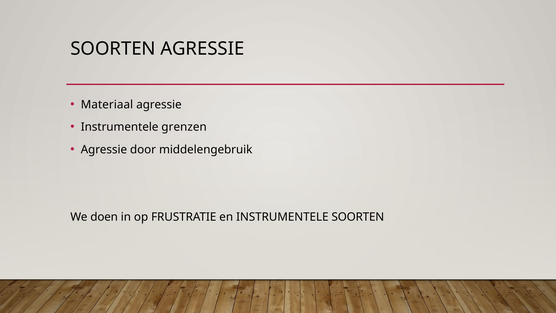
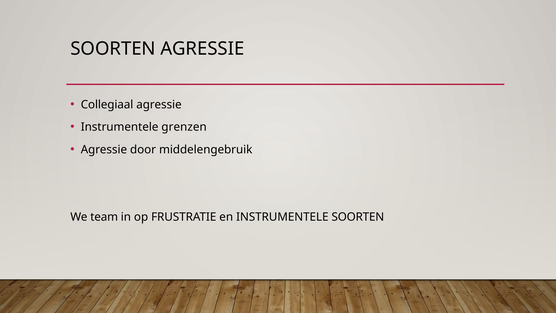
Materiaal: Materiaal -> Collegiaal
doen: doen -> team
